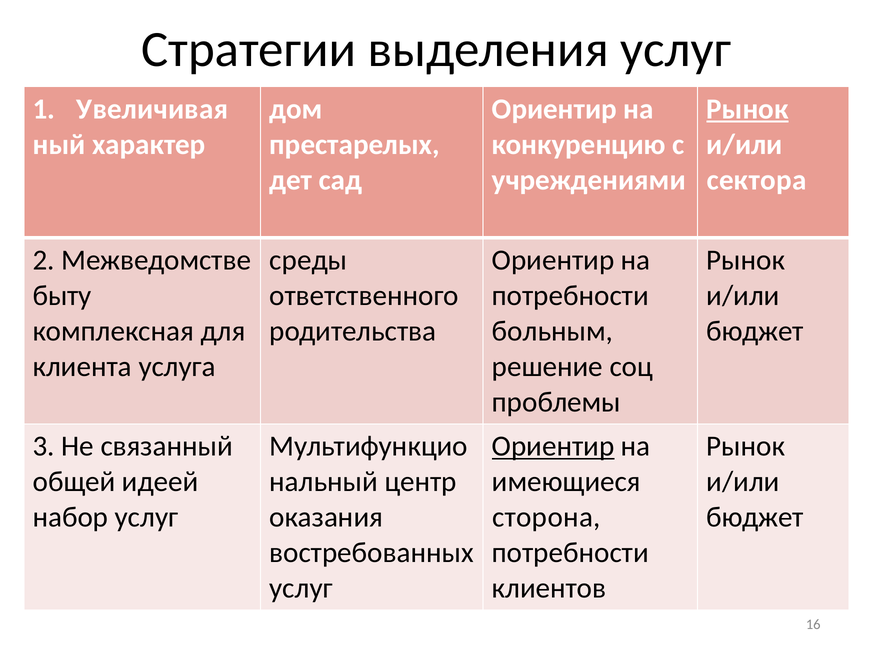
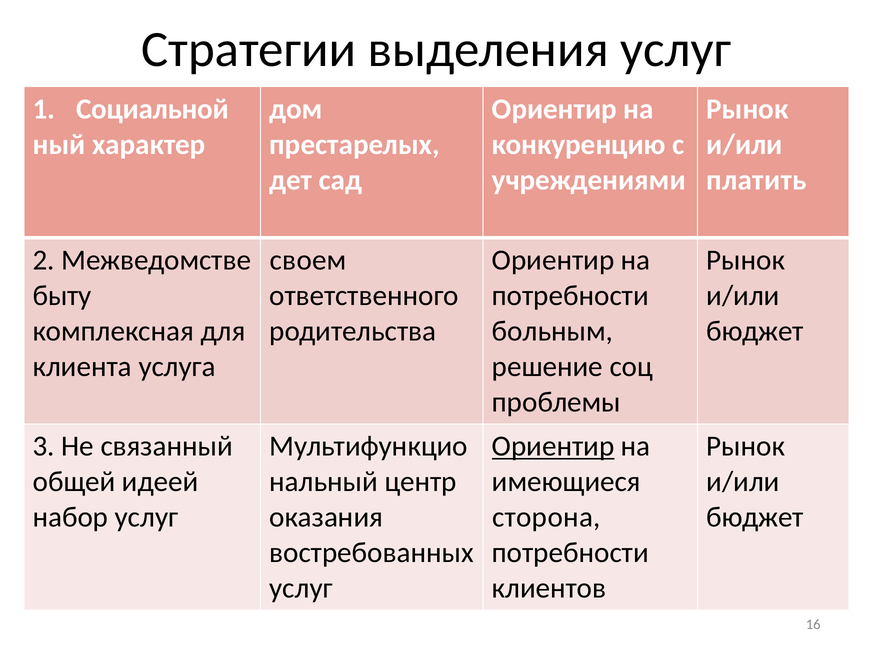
Увеличивая: Увеличивая -> Социальной
Рынок at (747, 109) underline: present -> none
сектора: сектора -> платить
среды: среды -> своем
